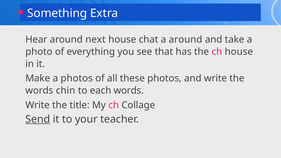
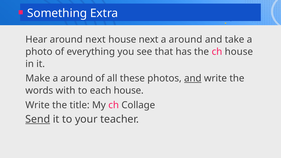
house chat: chat -> next
Make a photos: photos -> around
and at (193, 78) underline: none -> present
chin: chin -> with
each words: words -> house
